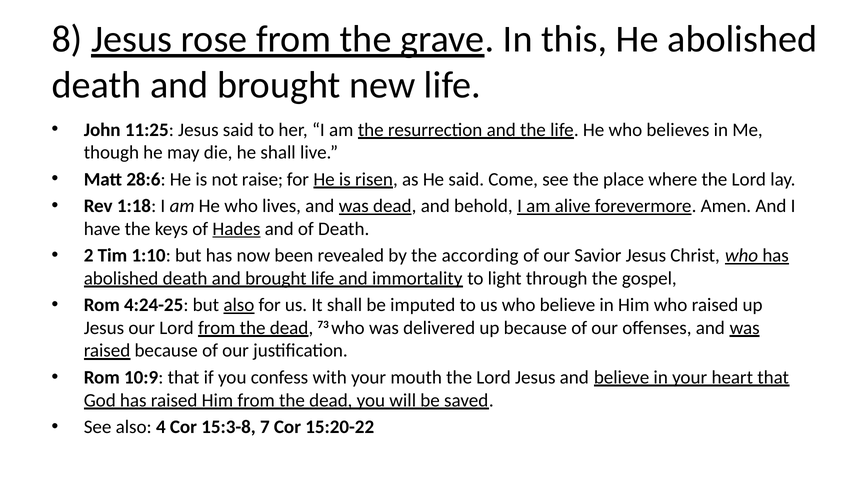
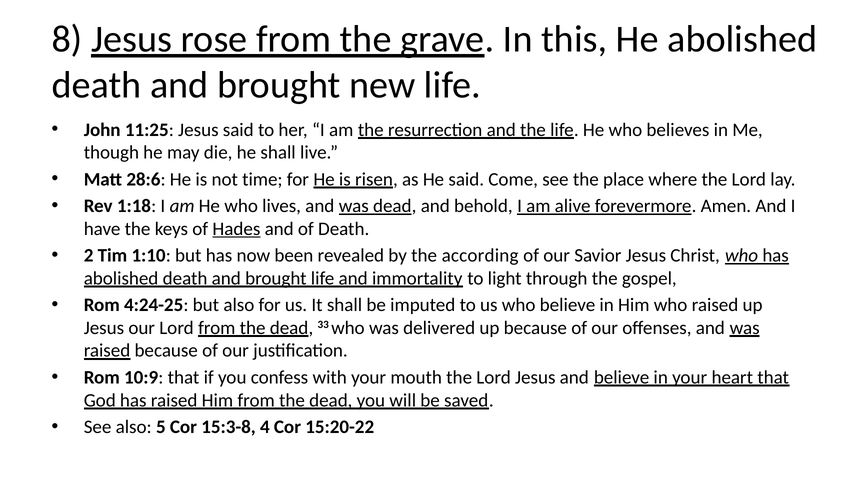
raise: raise -> time
also at (239, 305) underline: present -> none
73: 73 -> 33
4: 4 -> 5
7: 7 -> 4
